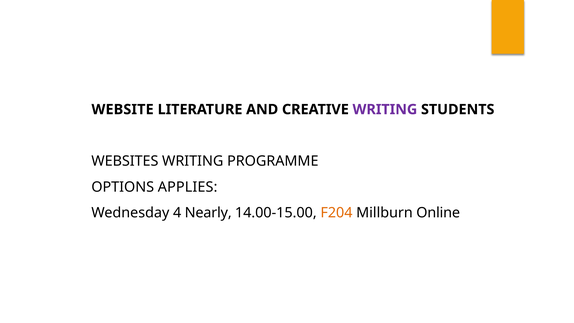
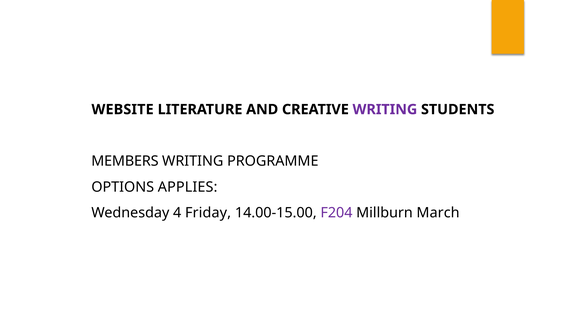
WEBSITES: WEBSITES -> MEMBERS
Nearly: Nearly -> Friday
F204 colour: orange -> purple
Online: Online -> March
